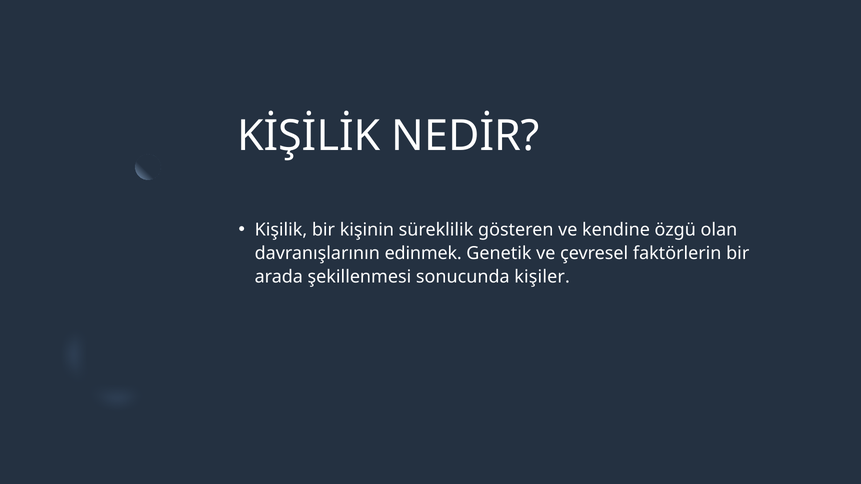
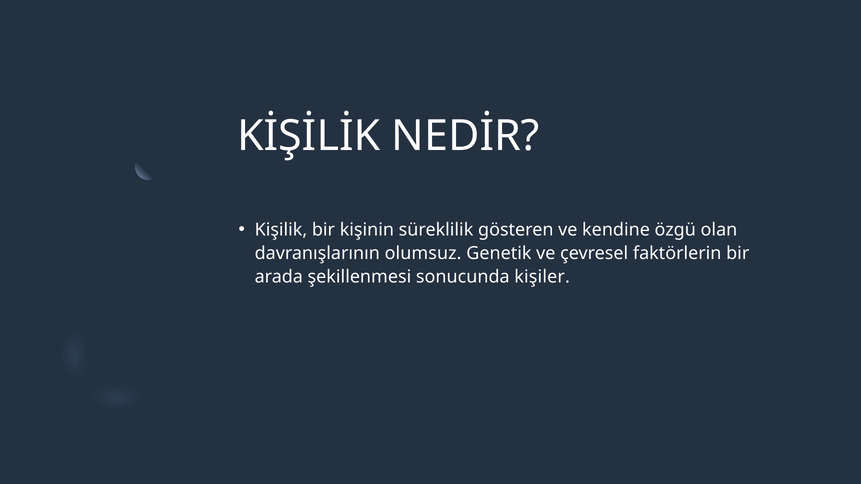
edinmek: edinmek -> olumsuz
